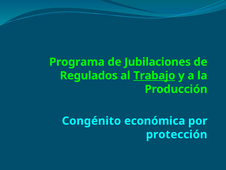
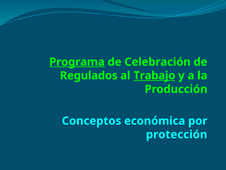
Programa underline: none -> present
Jubilaciones: Jubilaciones -> Celebración
Congénito: Congénito -> Conceptos
